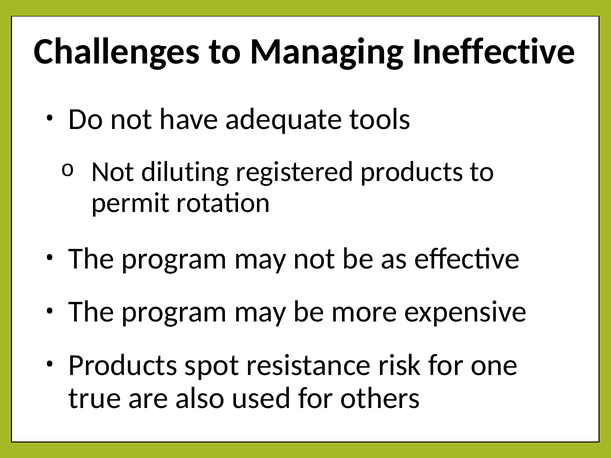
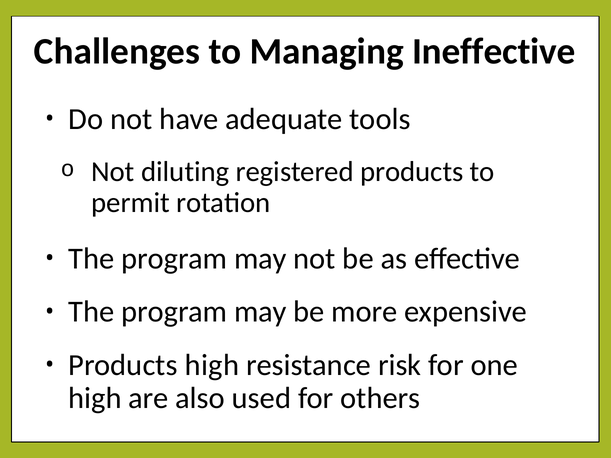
Products spot: spot -> high
true at (95, 398): true -> high
